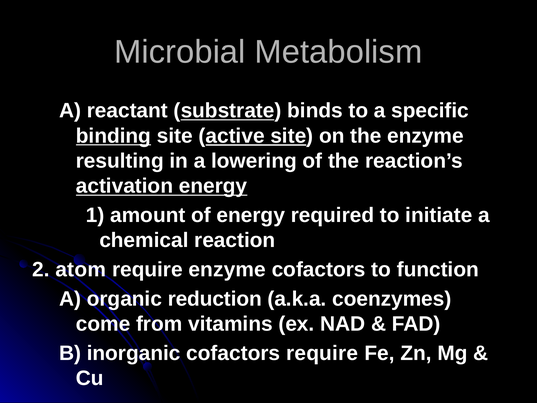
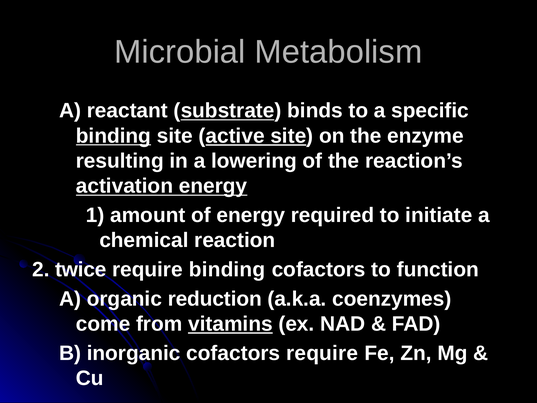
atom: atom -> twice
require enzyme: enzyme -> binding
vitamins underline: none -> present
